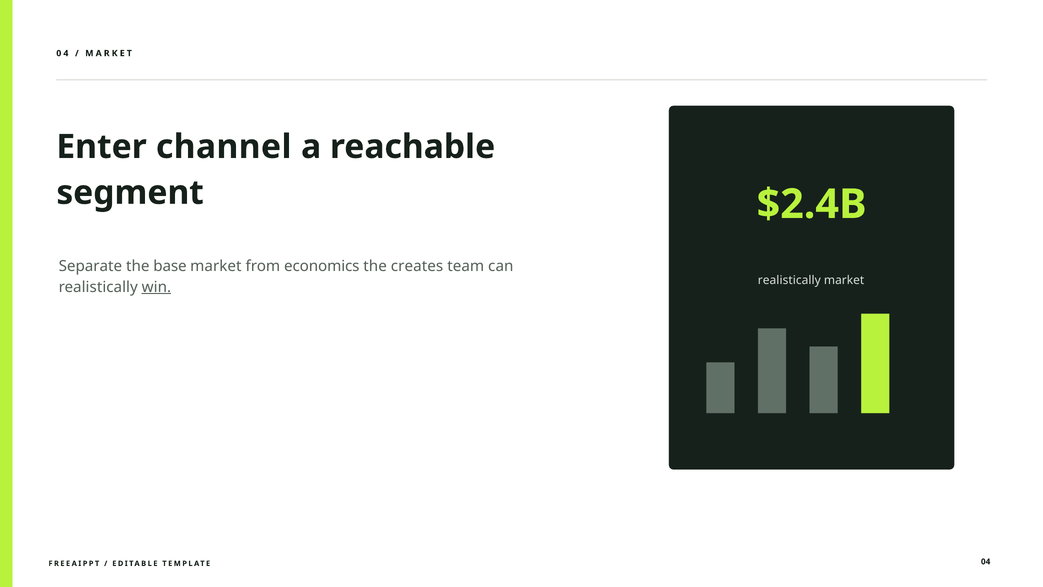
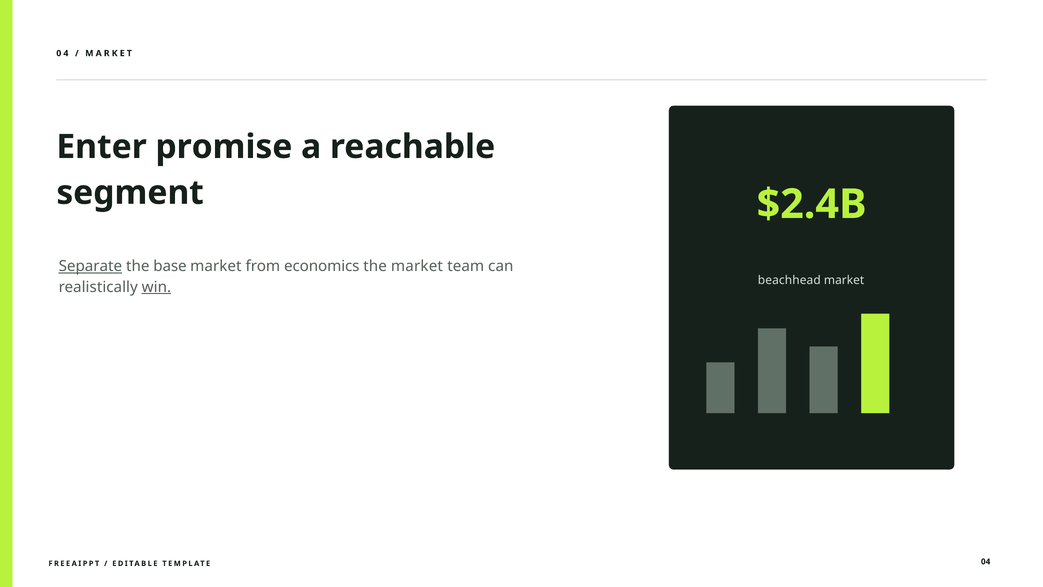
channel: channel -> promise
Separate underline: none -> present
the creates: creates -> market
realistically at (789, 280): realistically -> beachhead
